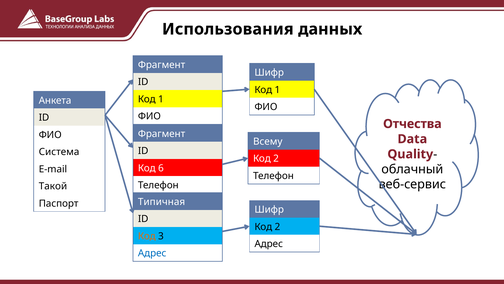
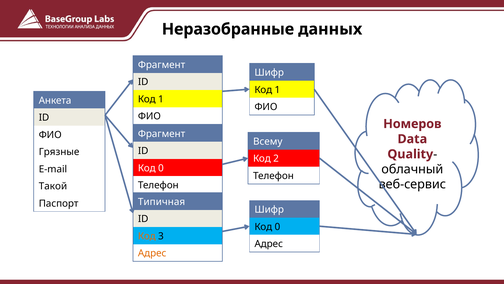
Использования: Использования -> Неразобранные
Отчества: Отчества -> Номеров
Система: Система -> Грязные
6 at (161, 168): 6 -> 0
2 at (277, 226): 2 -> 0
Адрес at (152, 253) colour: blue -> orange
